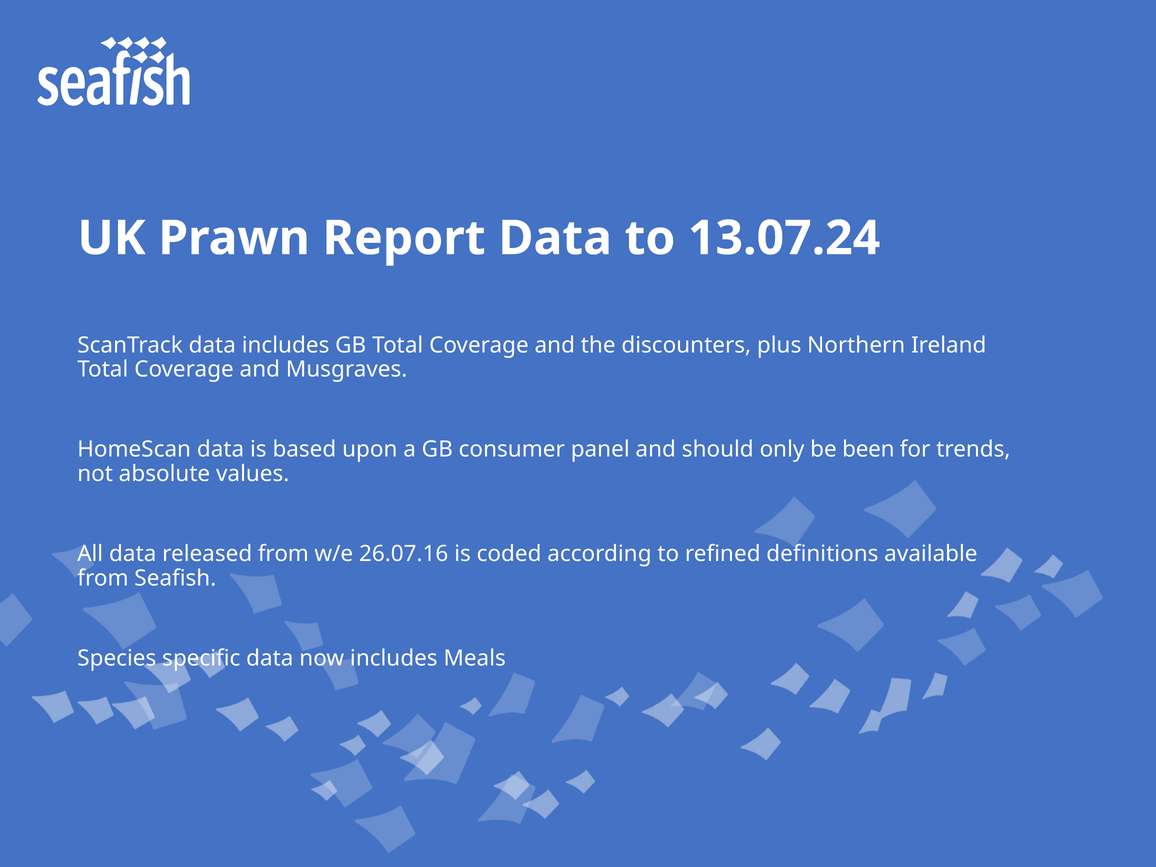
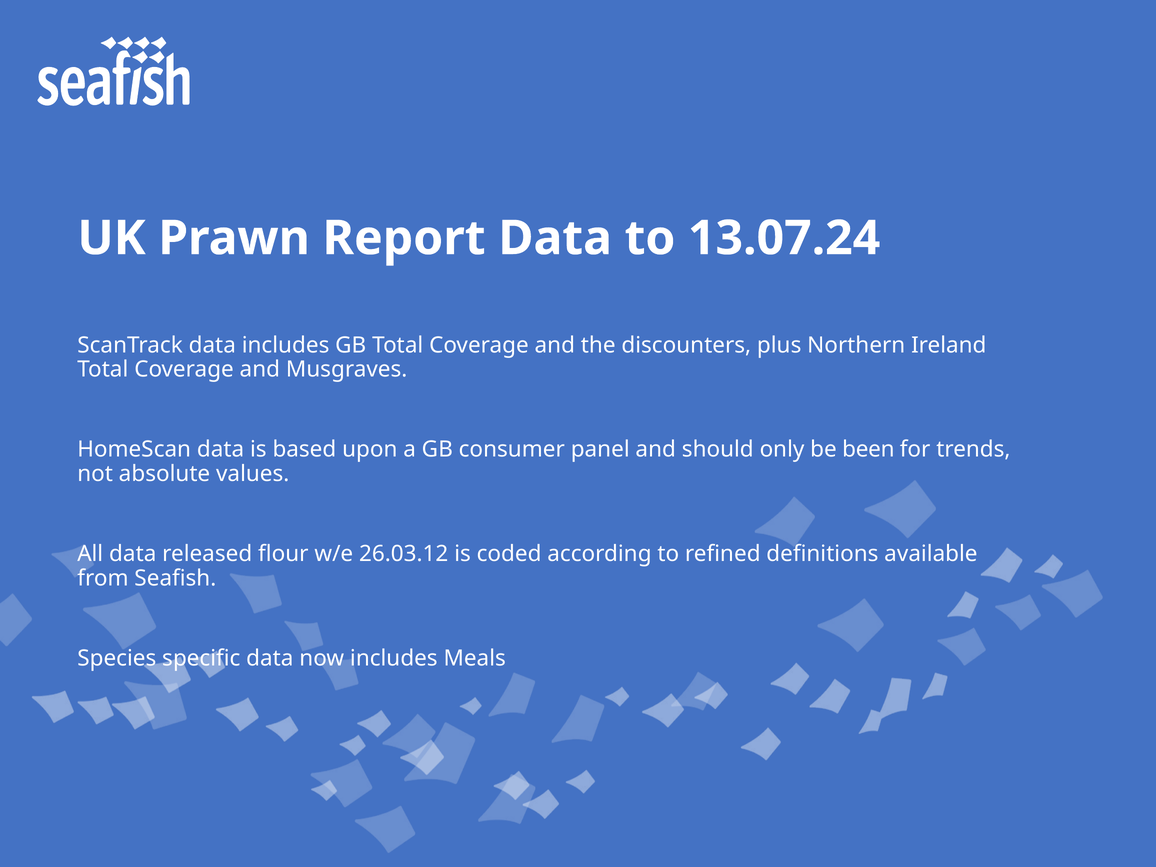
released from: from -> flour
26.07.16: 26.07.16 -> 26.03.12
